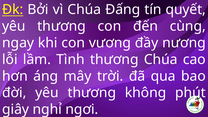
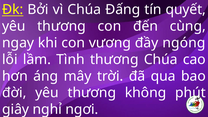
nương: nương -> ngóng
